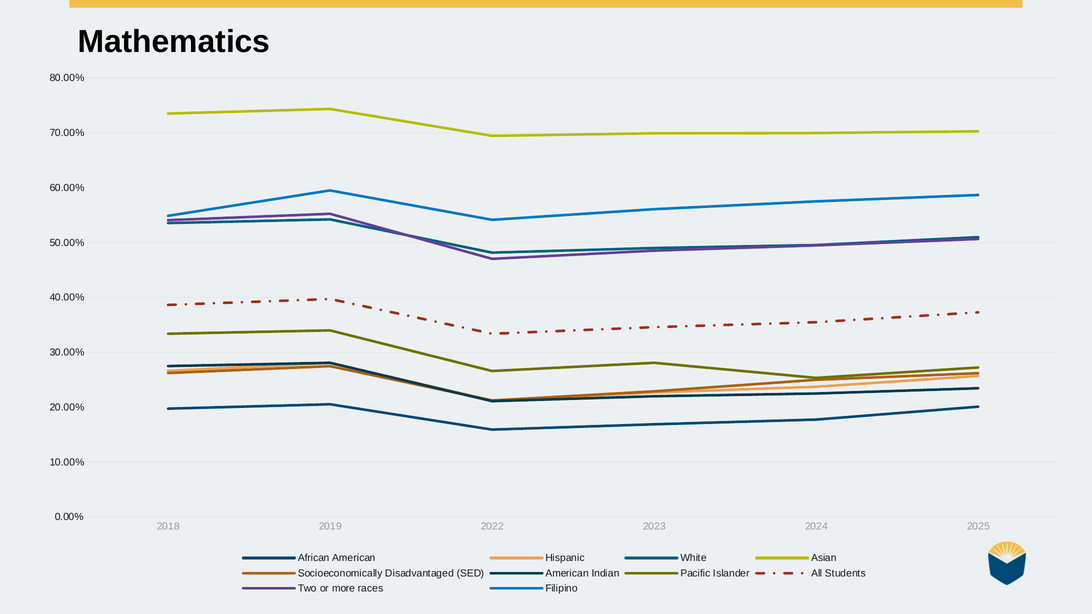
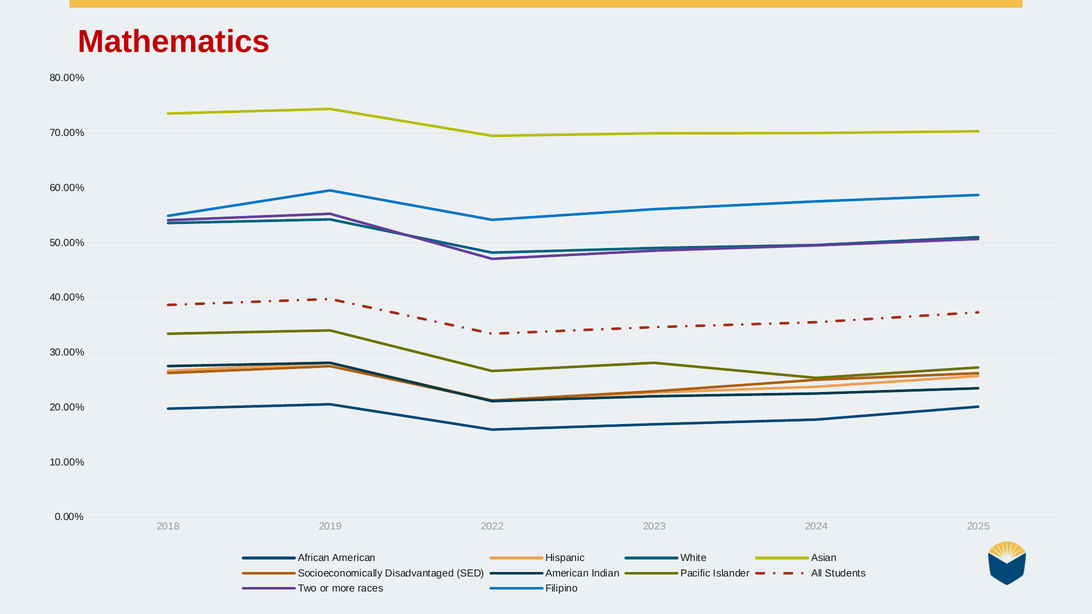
Mathematics colour: black -> red
